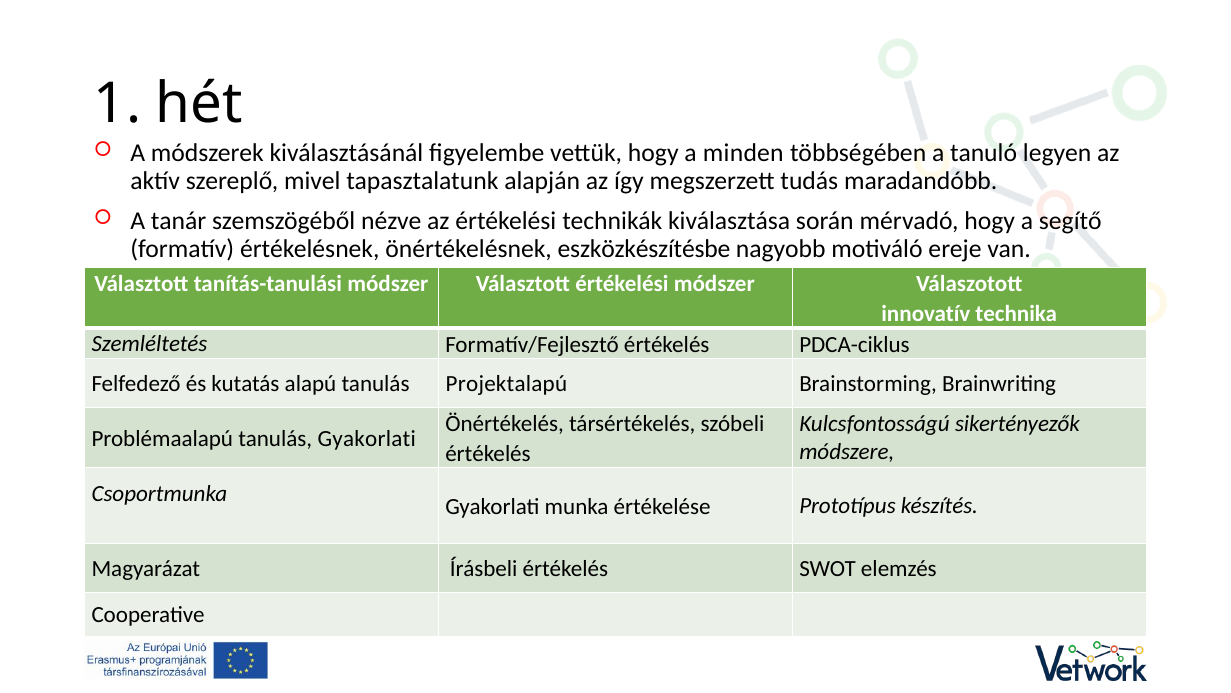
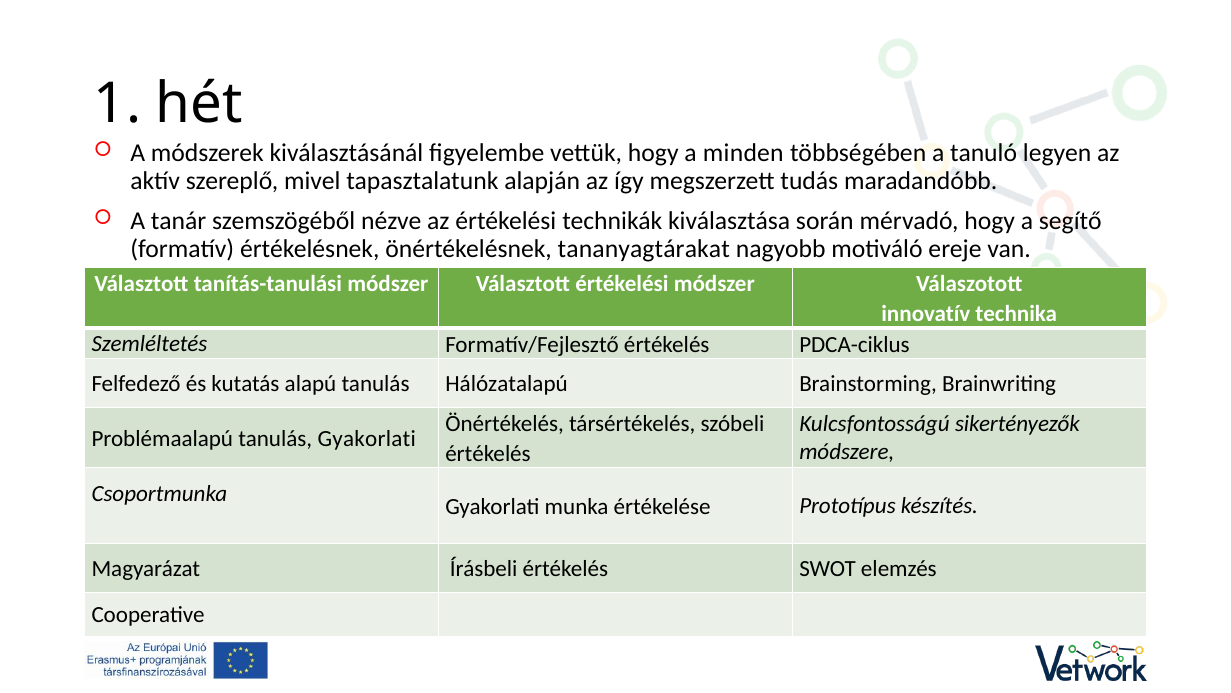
eszközkészítésbe: eszközkészítésbe -> tananyagtárakat
Projektalapú: Projektalapú -> Hálózatalapú
